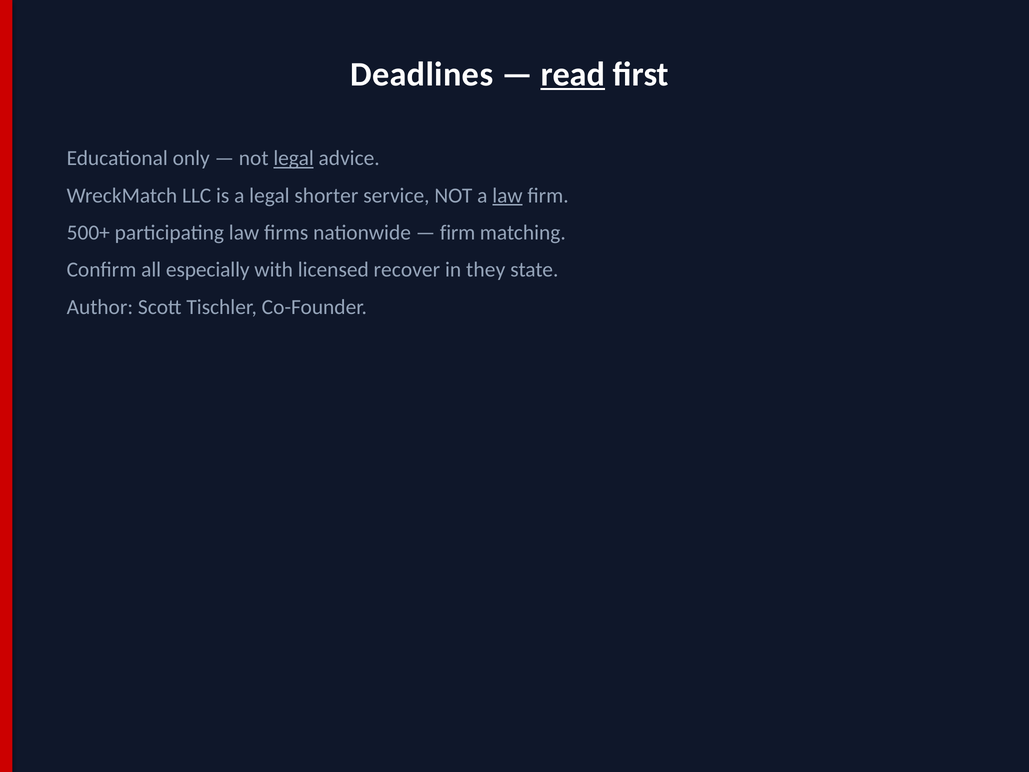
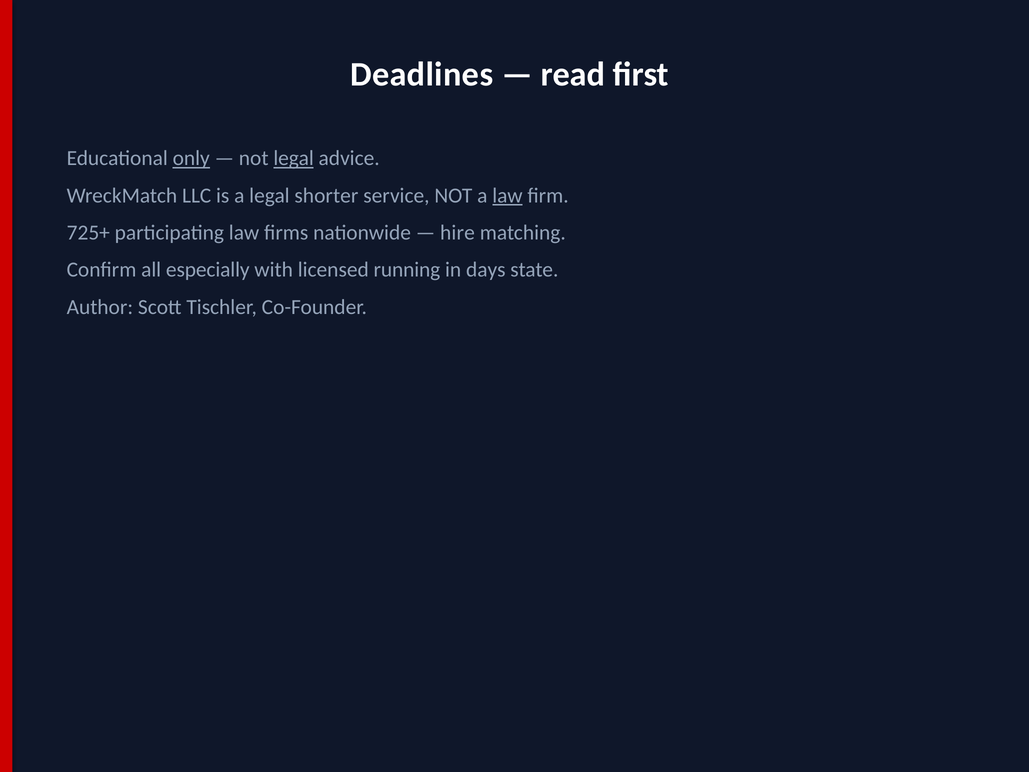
read underline: present -> none
only underline: none -> present
500+: 500+ -> 725+
firm at (458, 233): firm -> hire
recover: recover -> running
they: they -> days
